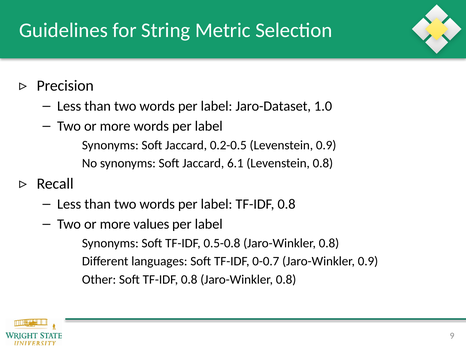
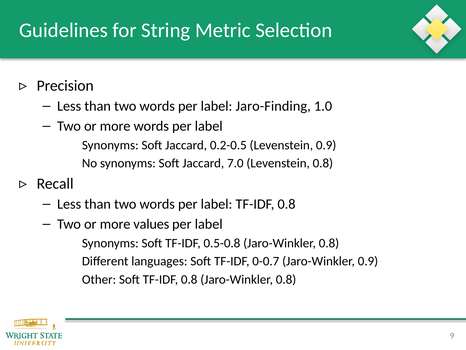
Jaro-Dataset: Jaro-Dataset -> Jaro-Finding
6.1: 6.1 -> 7.0
